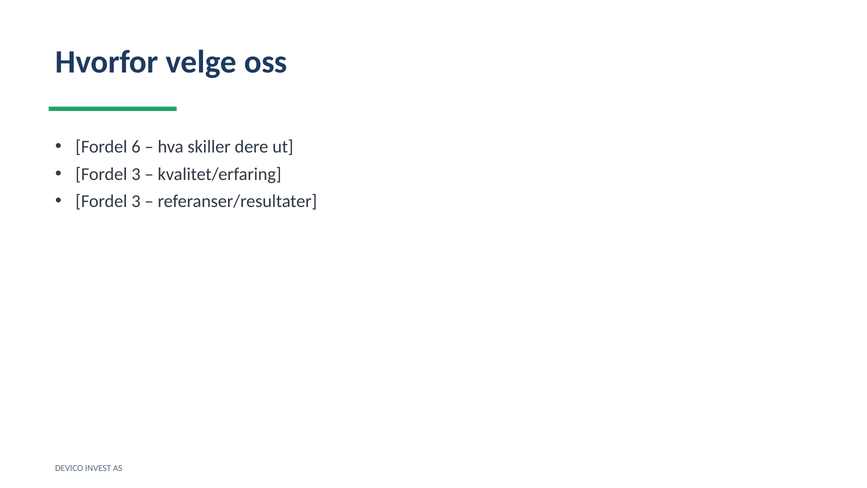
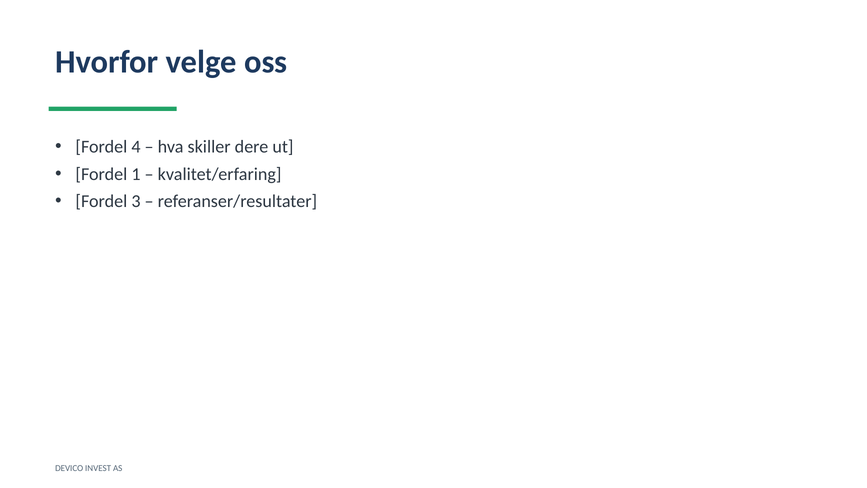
6: 6 -> 4
3 at (136, 174): 3 -> 1
